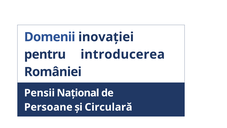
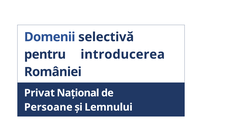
inovației: inovației -> selectivă
Pensii: Pensii -> Privat
Circulară: Circulară -> Lemnului
